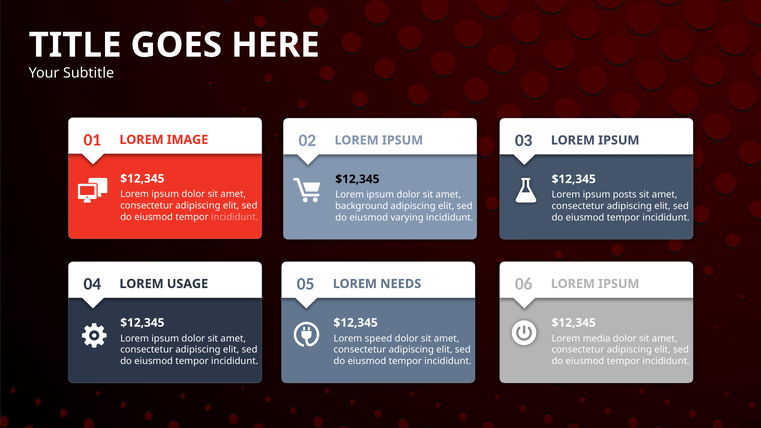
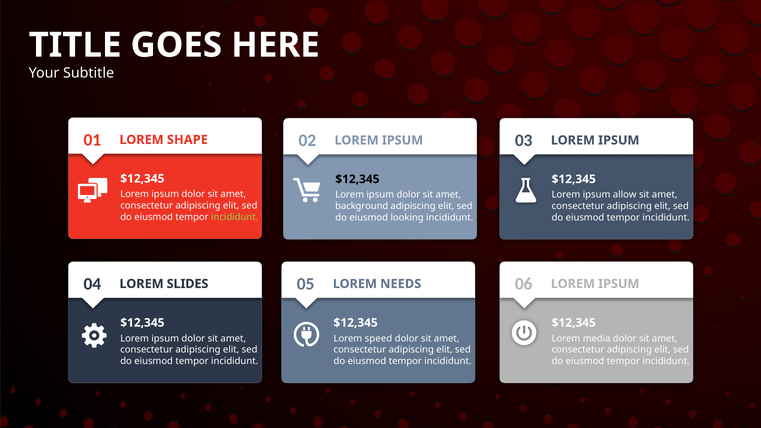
IMAGE: IMAGE -> SHAPE
posts: posts -> allow
incididunt at (235, 217) colour: pink -> light green
varying: varying -> looking
USAGE: USAGE -> SLIDES
